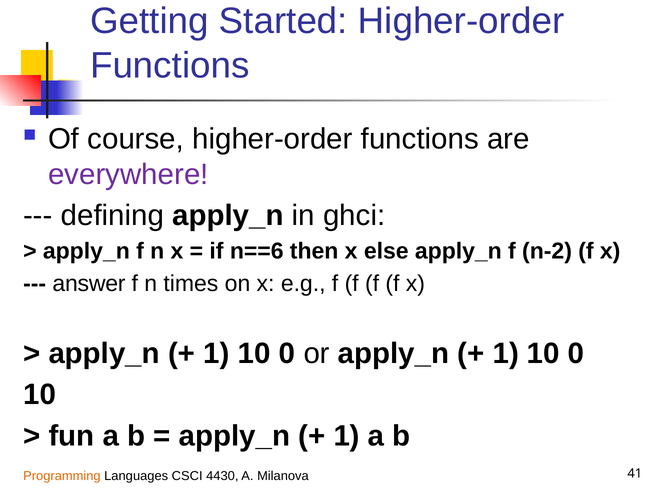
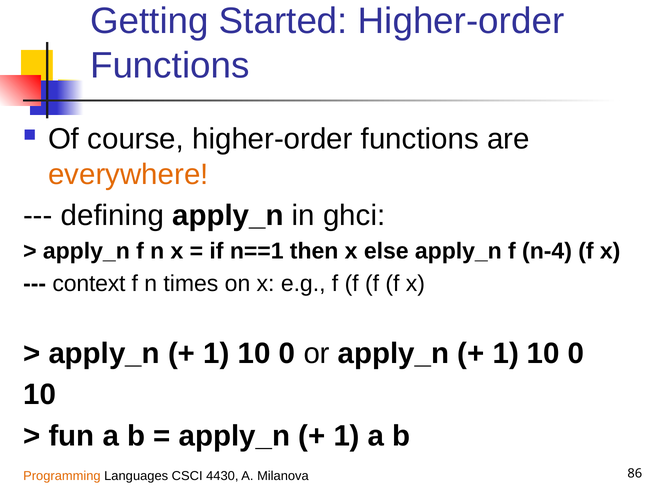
everywhere colour: purple -> orange
n==6: n==6 -> n==1
n-2: n-2 -> n-4
answer: answer -> context
41: 41 -> 86
